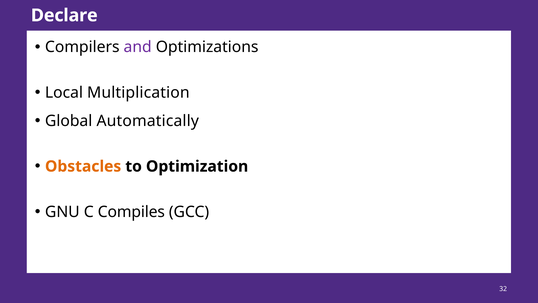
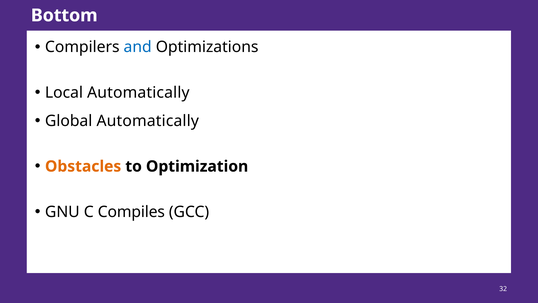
Declare: Declare -> Bottom
and colour: purple -> blue
Local Multiplication: Multiplication -> Automatically
